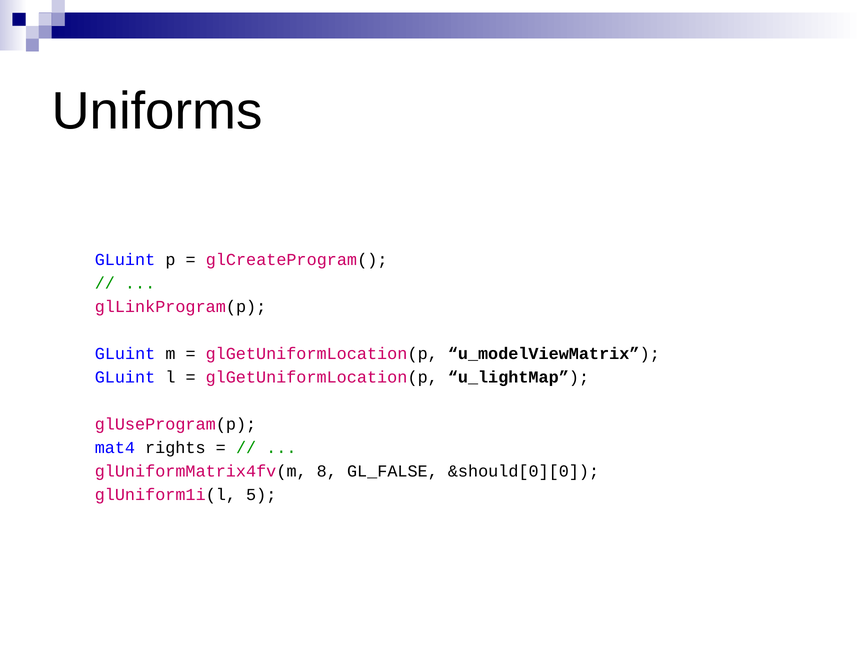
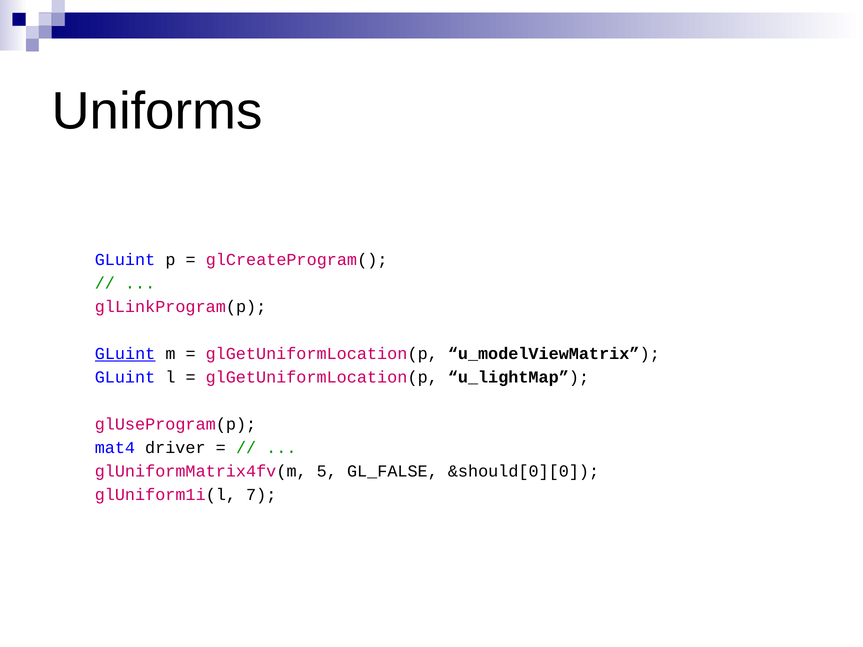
GLuint at (125, 354) underline: none -> present
rights: rights -> driver
8: 8 -> 5
5: 5 -> 7
